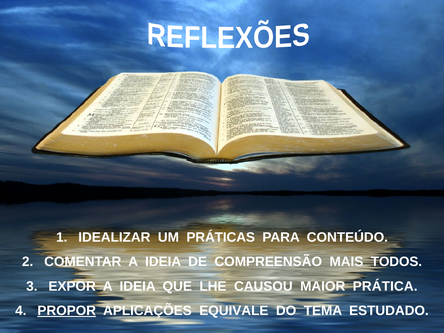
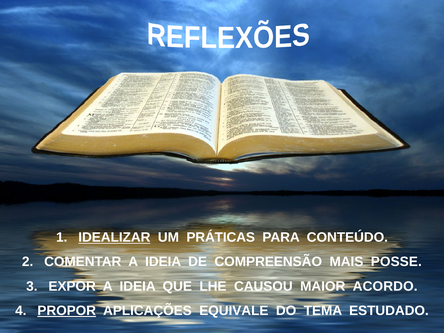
IDEALIZAR underline: none -> present
TODOS: TODOS -> POSSE
PRÁTICA: PRÁTICA -> ACORDO
